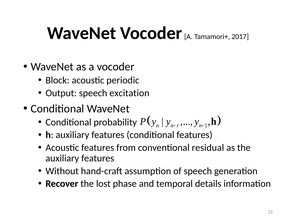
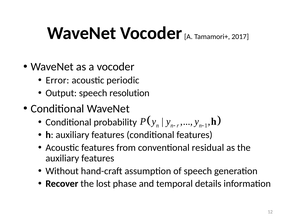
Block: Block -> Error
excitation: excitation -> resolution
